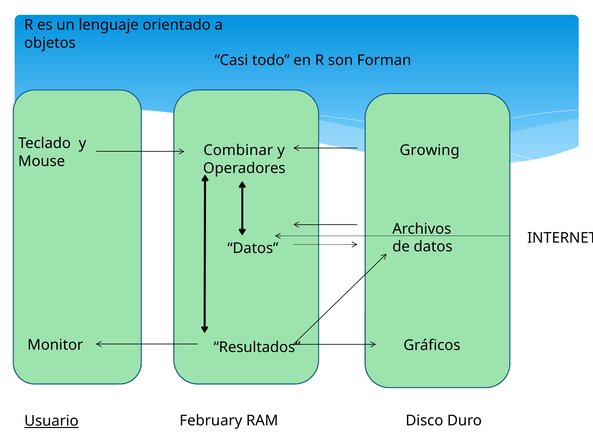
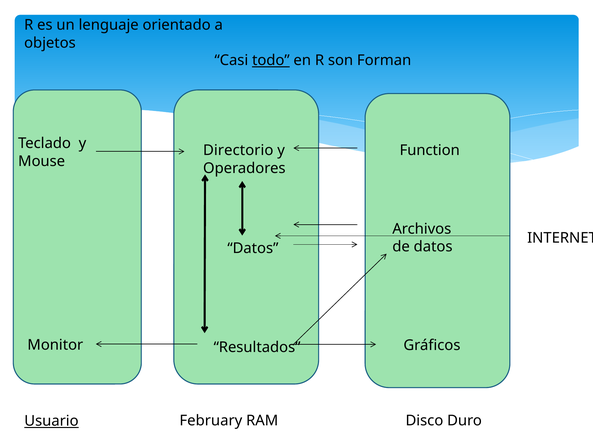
todo underline: none -> present
Combinar: Combinar -> Directorio
Growing: Growing -> Function
